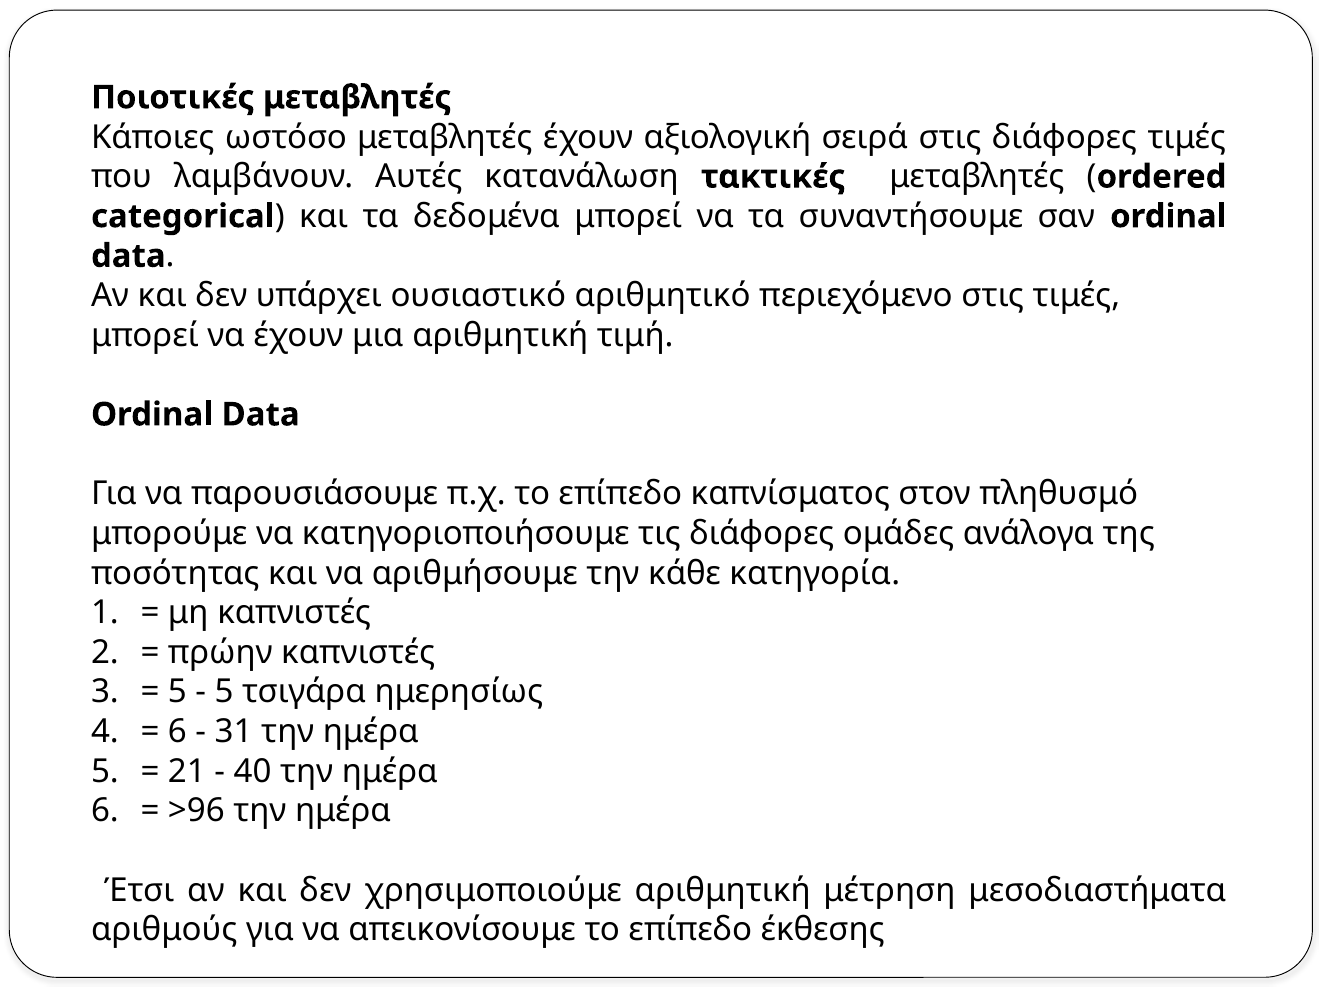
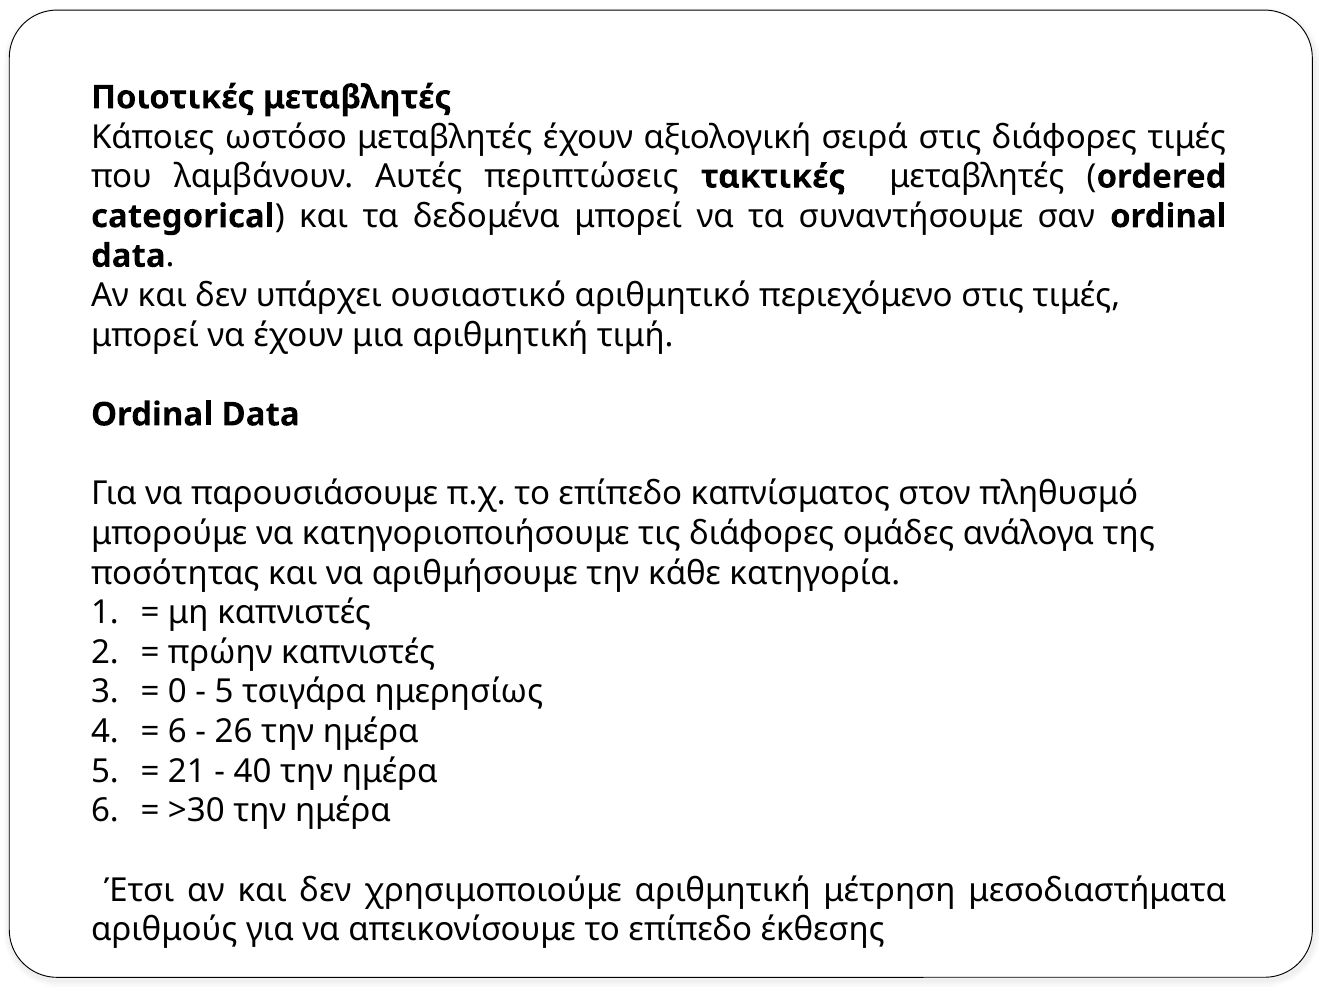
κατανάλωση: κατανάλωση -> περιπτώσεις
5 at (177, 692): 5 -> 0
31: 31 -> 26
>96: >96 -> >30
